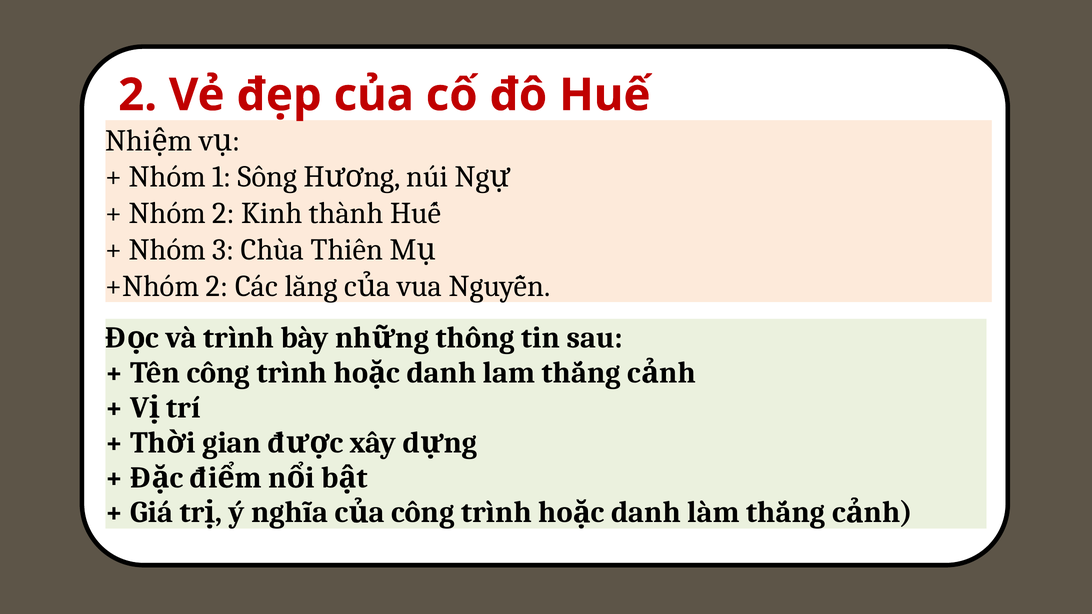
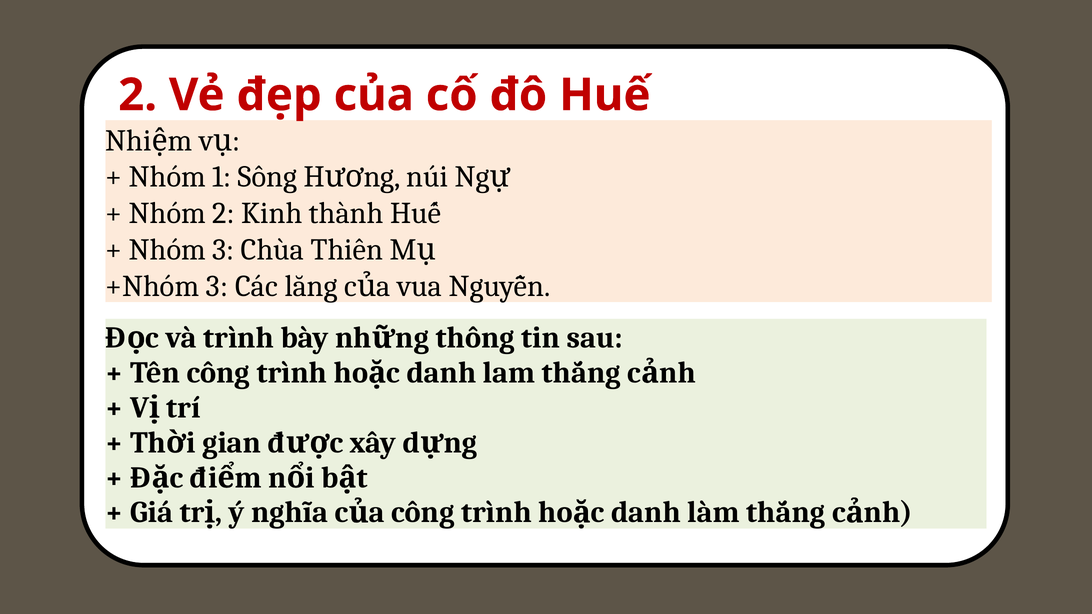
+Nhóm 2: 2 -> 3
